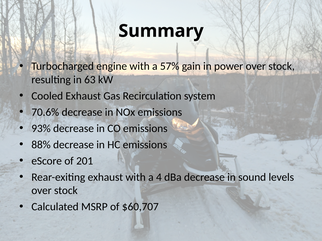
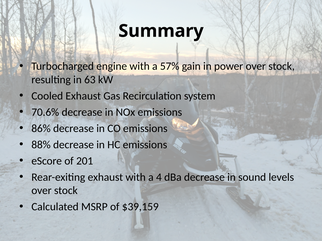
93%: 93% -> 86%
$60,707: $60,707 -> $39,159
